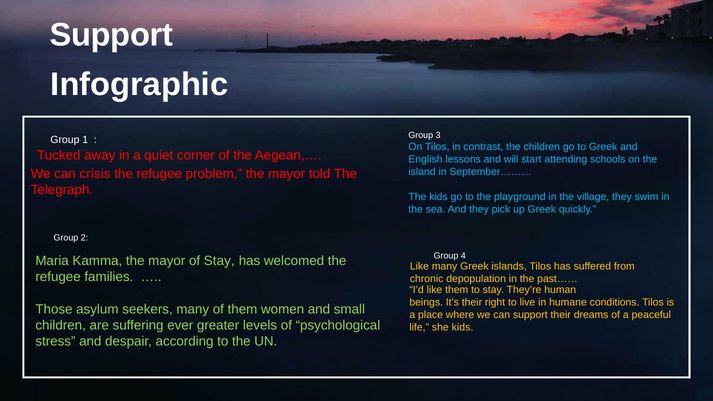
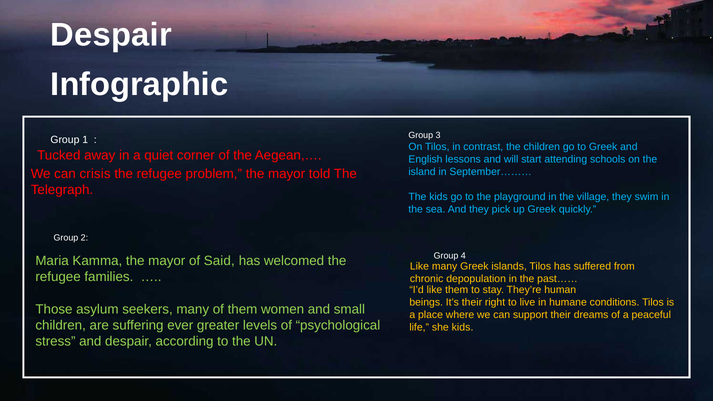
Support at (111, 35): Support -> Despair
of Stay: Stay -> Said
